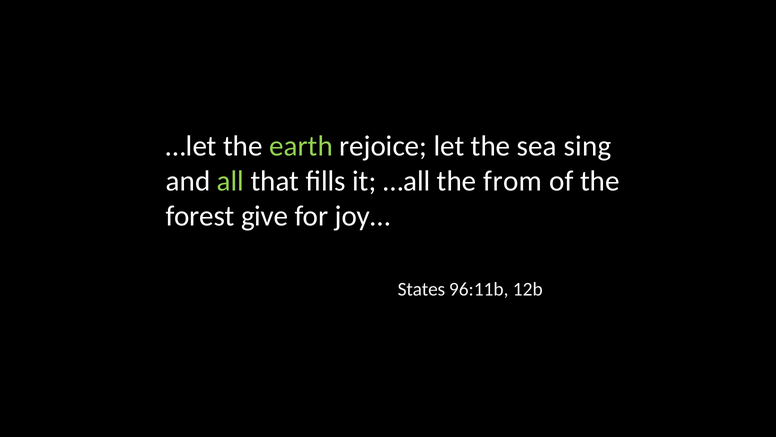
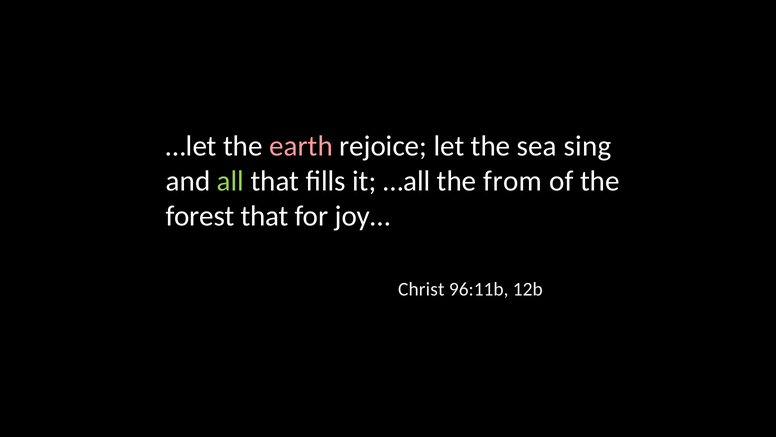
earth colour: light green -> pink
forest give: give -> that
States: States -> Christ
